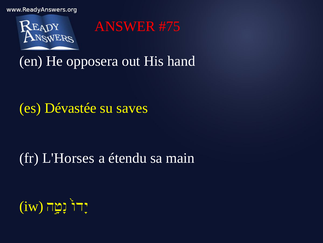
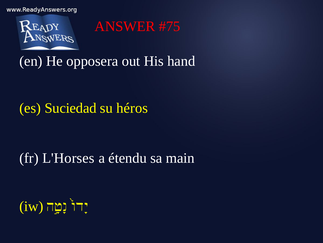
Dévastée: Dévastée -> Suciedad
saves: saves -> héros
